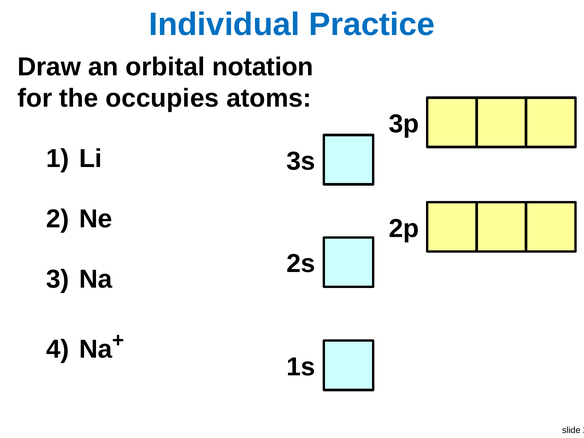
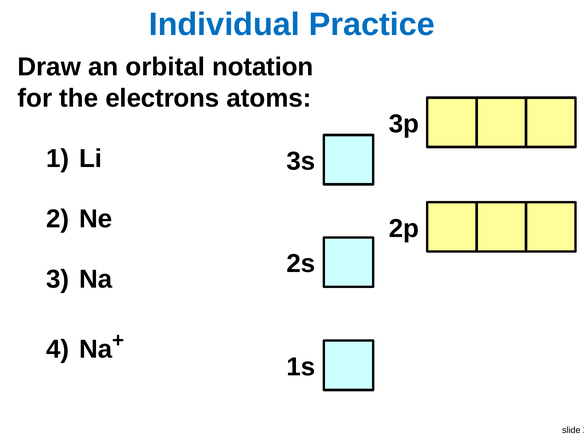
occupies: occupies -> electrons
